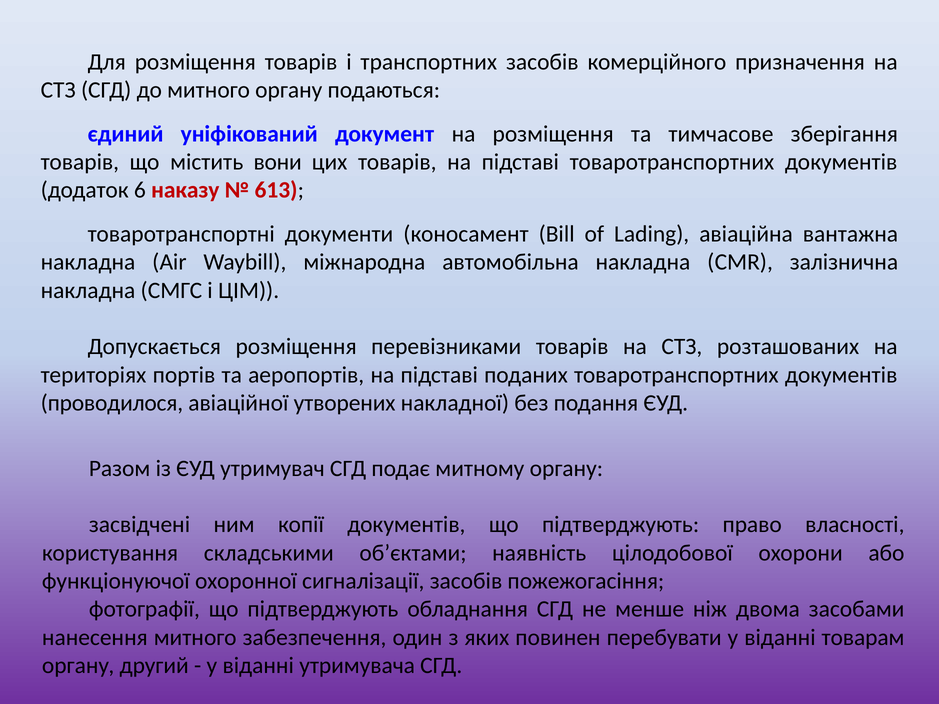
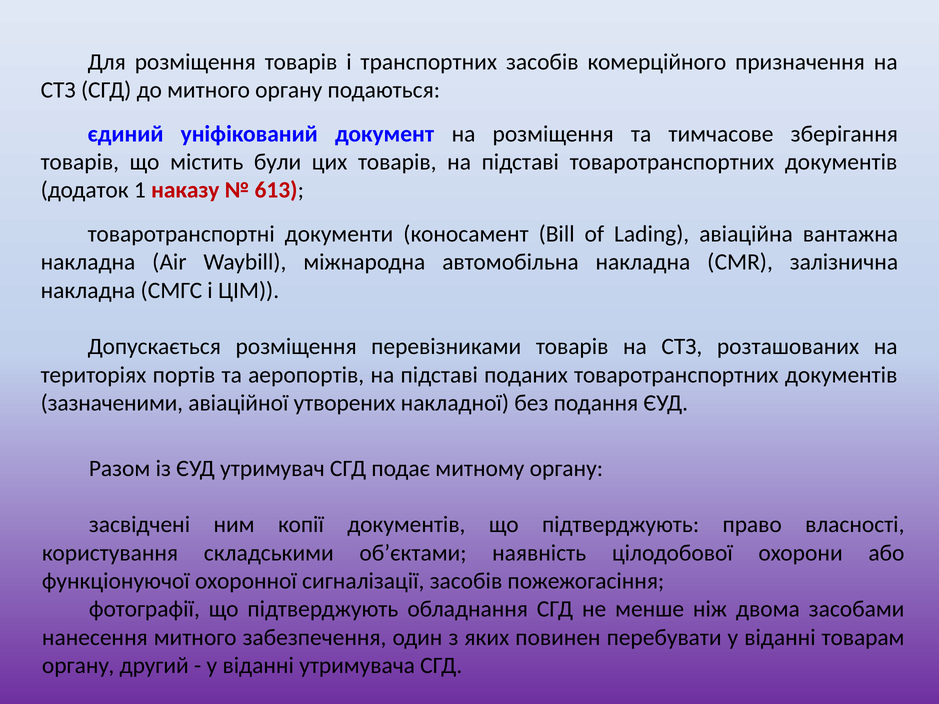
вони: вони -> були
6: 6 -> 1
проводилося: проводилося -> зазначеними
